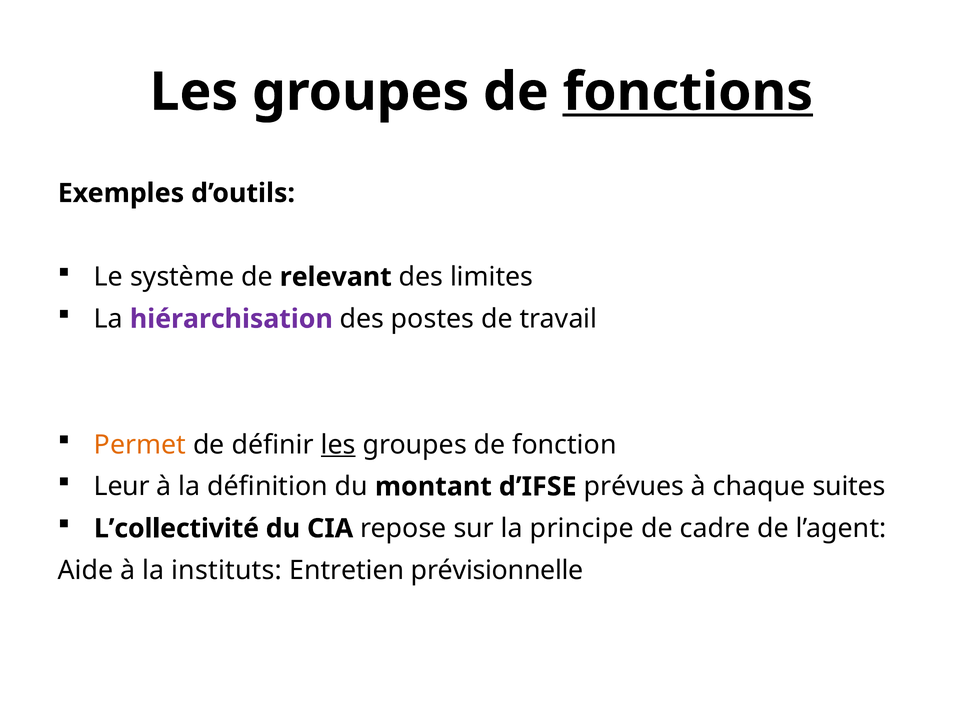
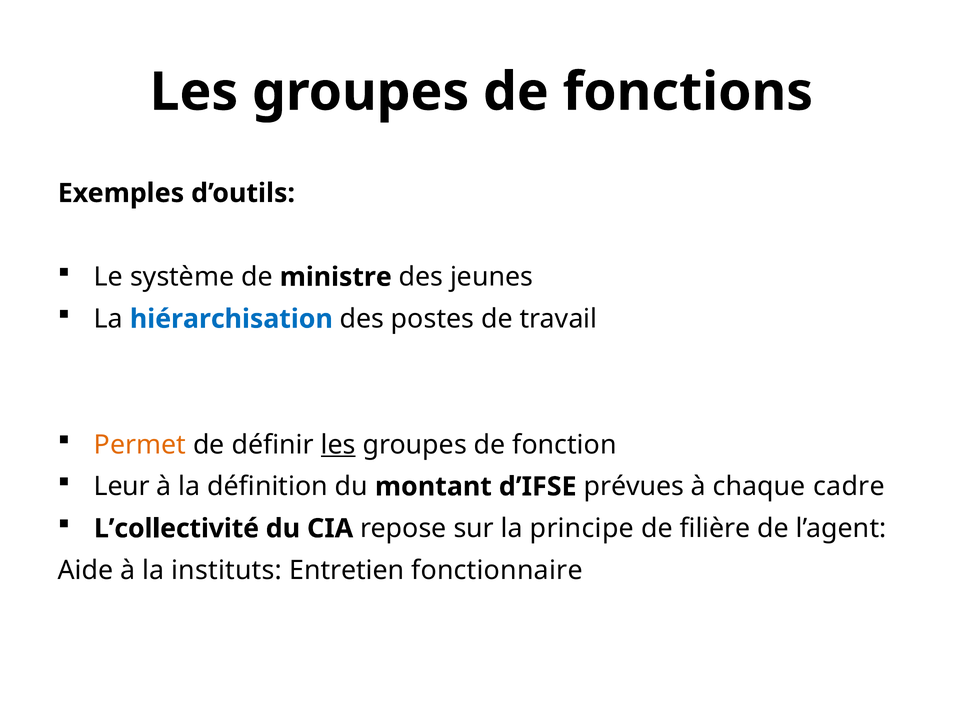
fonctions underline: present -> none
relevant: relevant -> ministre
limites: limites -> jeunes
hiérarchisation colour: purple -> blue
suites: suites -> cadre
cadre: cadre -> filière
prévisionnelle: prévisionnelle -> fonctionnaire
